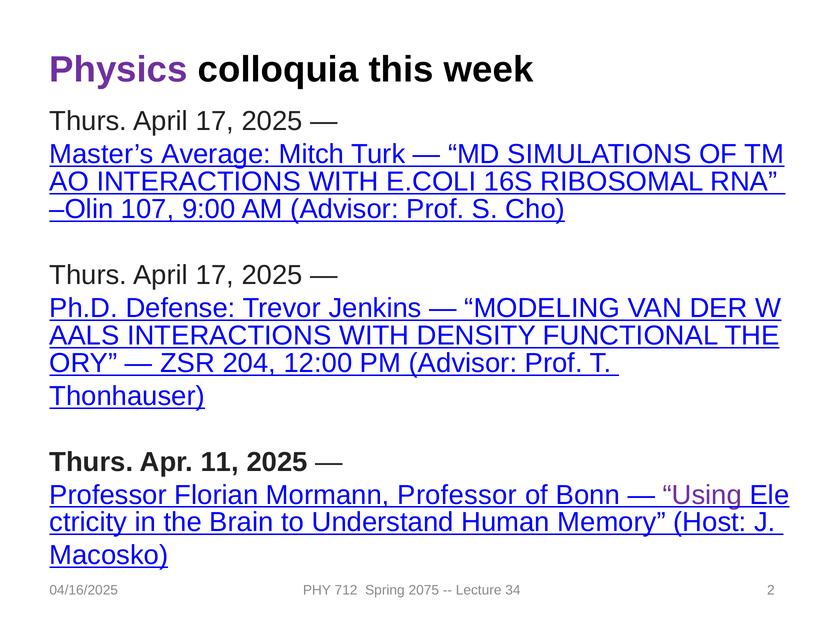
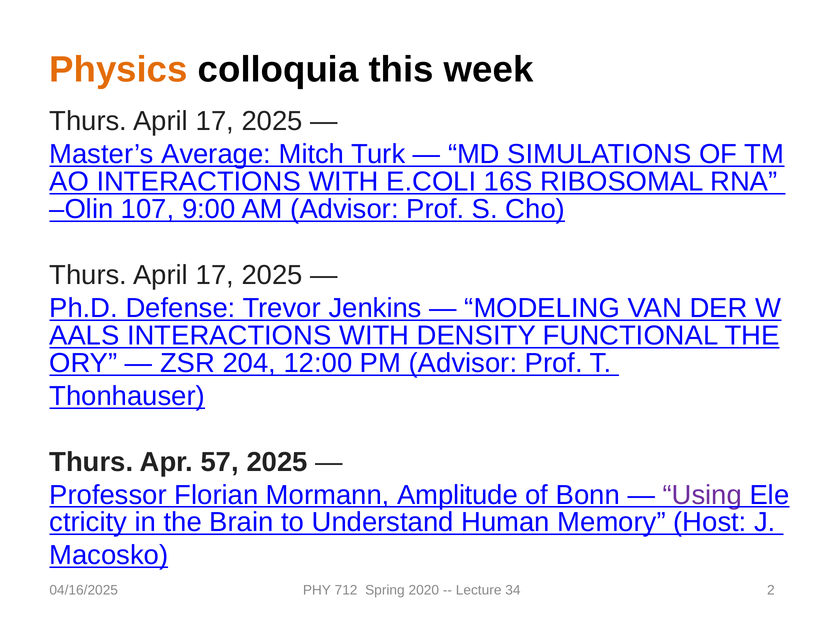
Physics colour: purple -> orange
11: 11 -> 57
Mormann Professor: Professor -> Amplitude
2075: 2075 -> 2020
